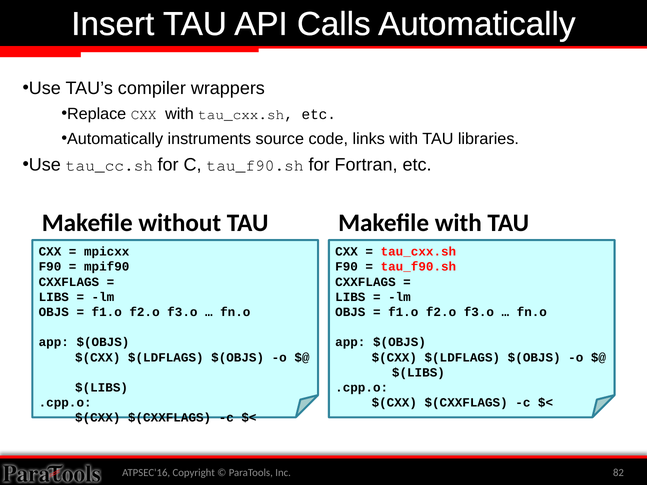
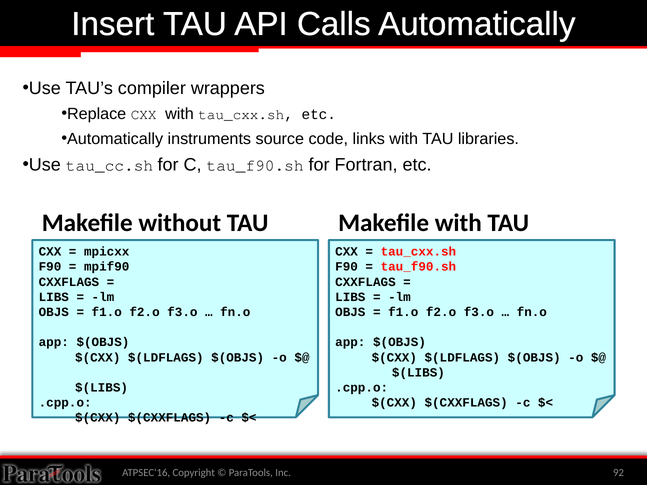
82: 82 -> 92
